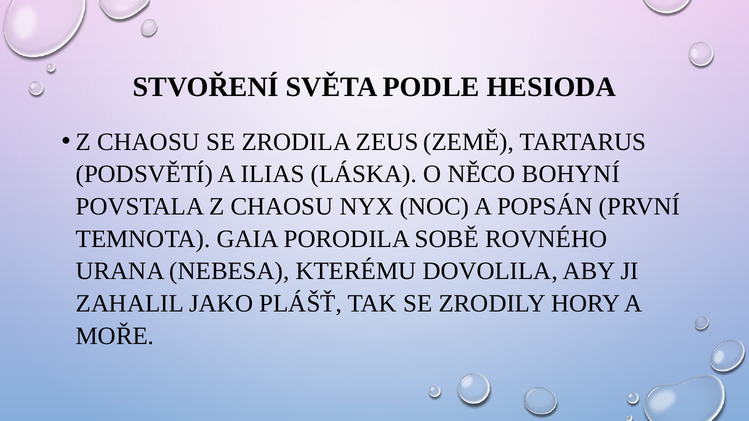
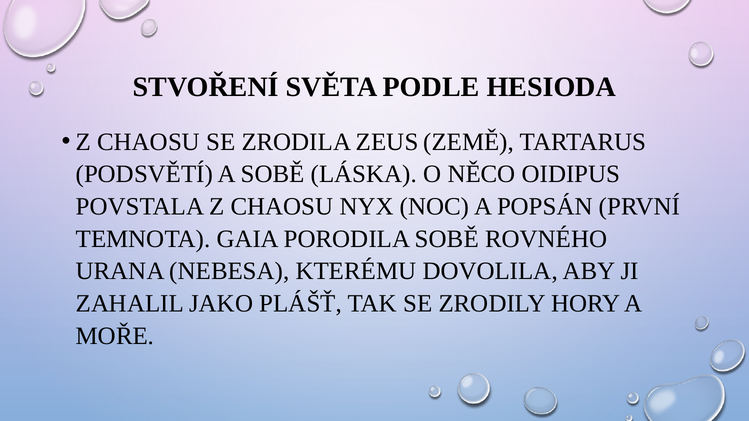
A ILIAS: ILIAS -> SOBĚ
BOHYNÍ: BOHYNÍ -> OIDIPUS
